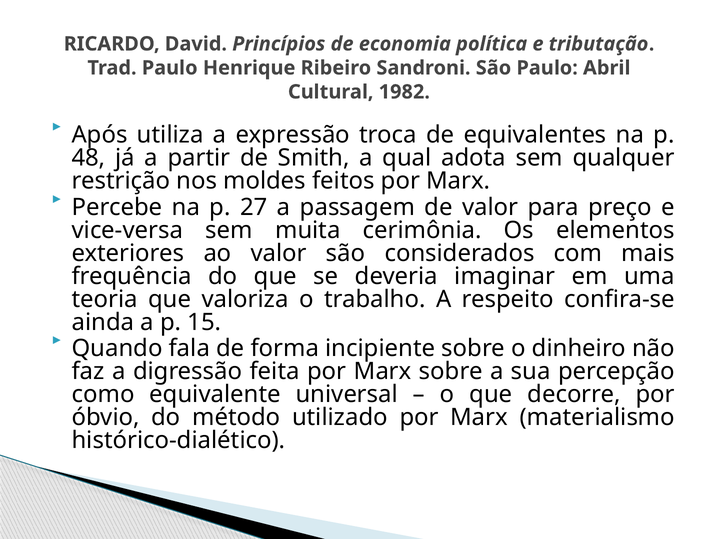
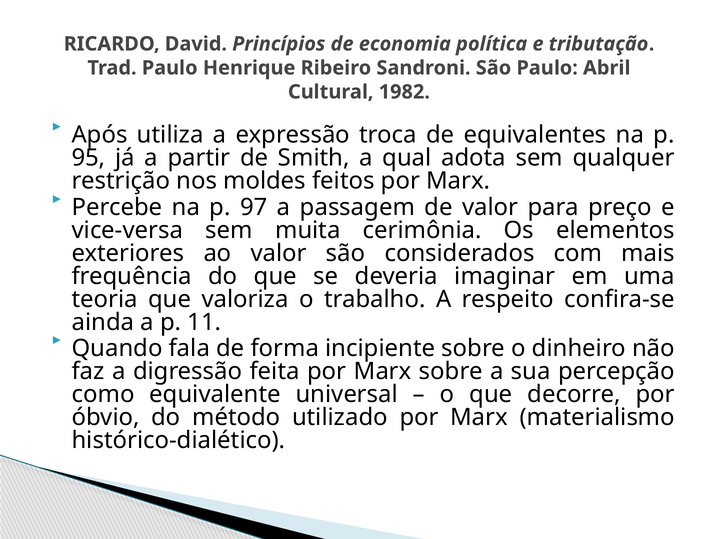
48: 48 -> 95
27: 27 -> 97
15: 15 -> 11
